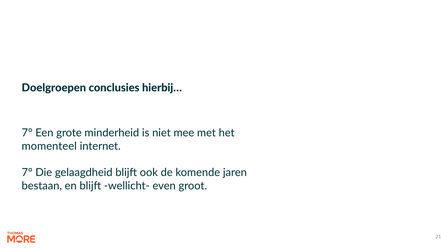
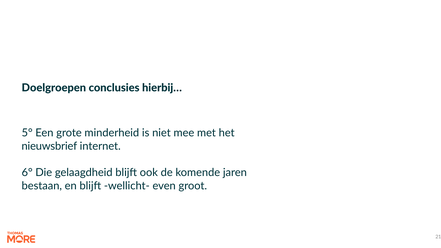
7° at (27, 133): 7° -> 5°
momenteel: momenteel -> nieuwsbrief
7° at (27, 173): 7° -> 6°
